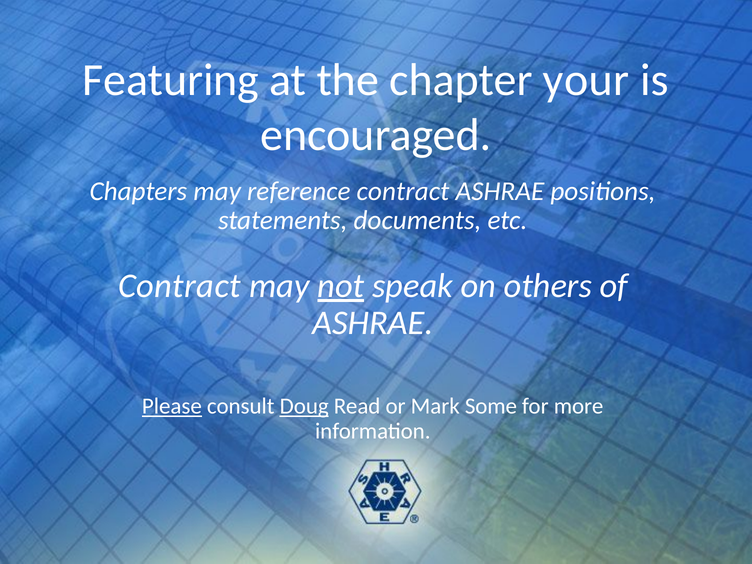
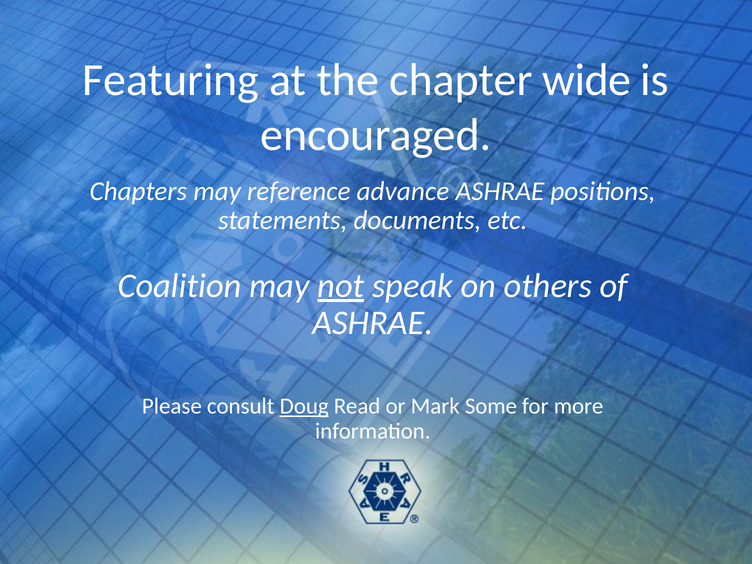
your: your -> wide
reference contract: contract -> advance
Contract at (179, 286): Contract -> Coalition
Please underline: present -> none
